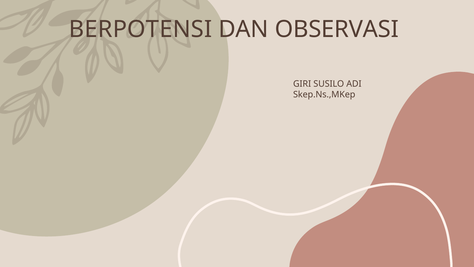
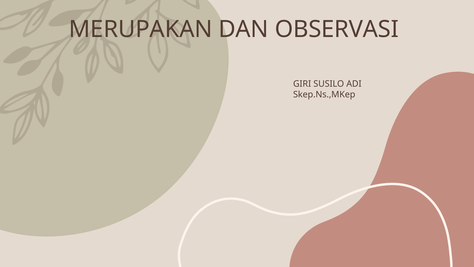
BERPOTENSI: BERPOTENSI -> MERUPAKAN
